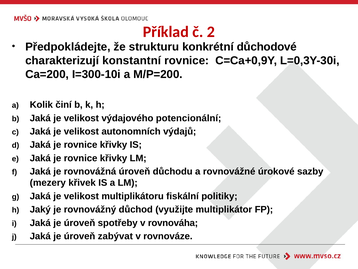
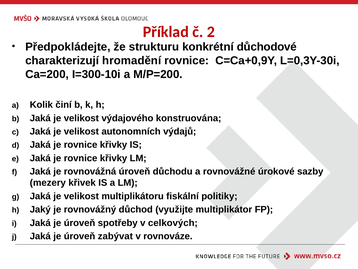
konstantní: konstantní -> hromadění
potencionální: potencionální -> konstruována
rovnováha: rovnováha -> celkových
